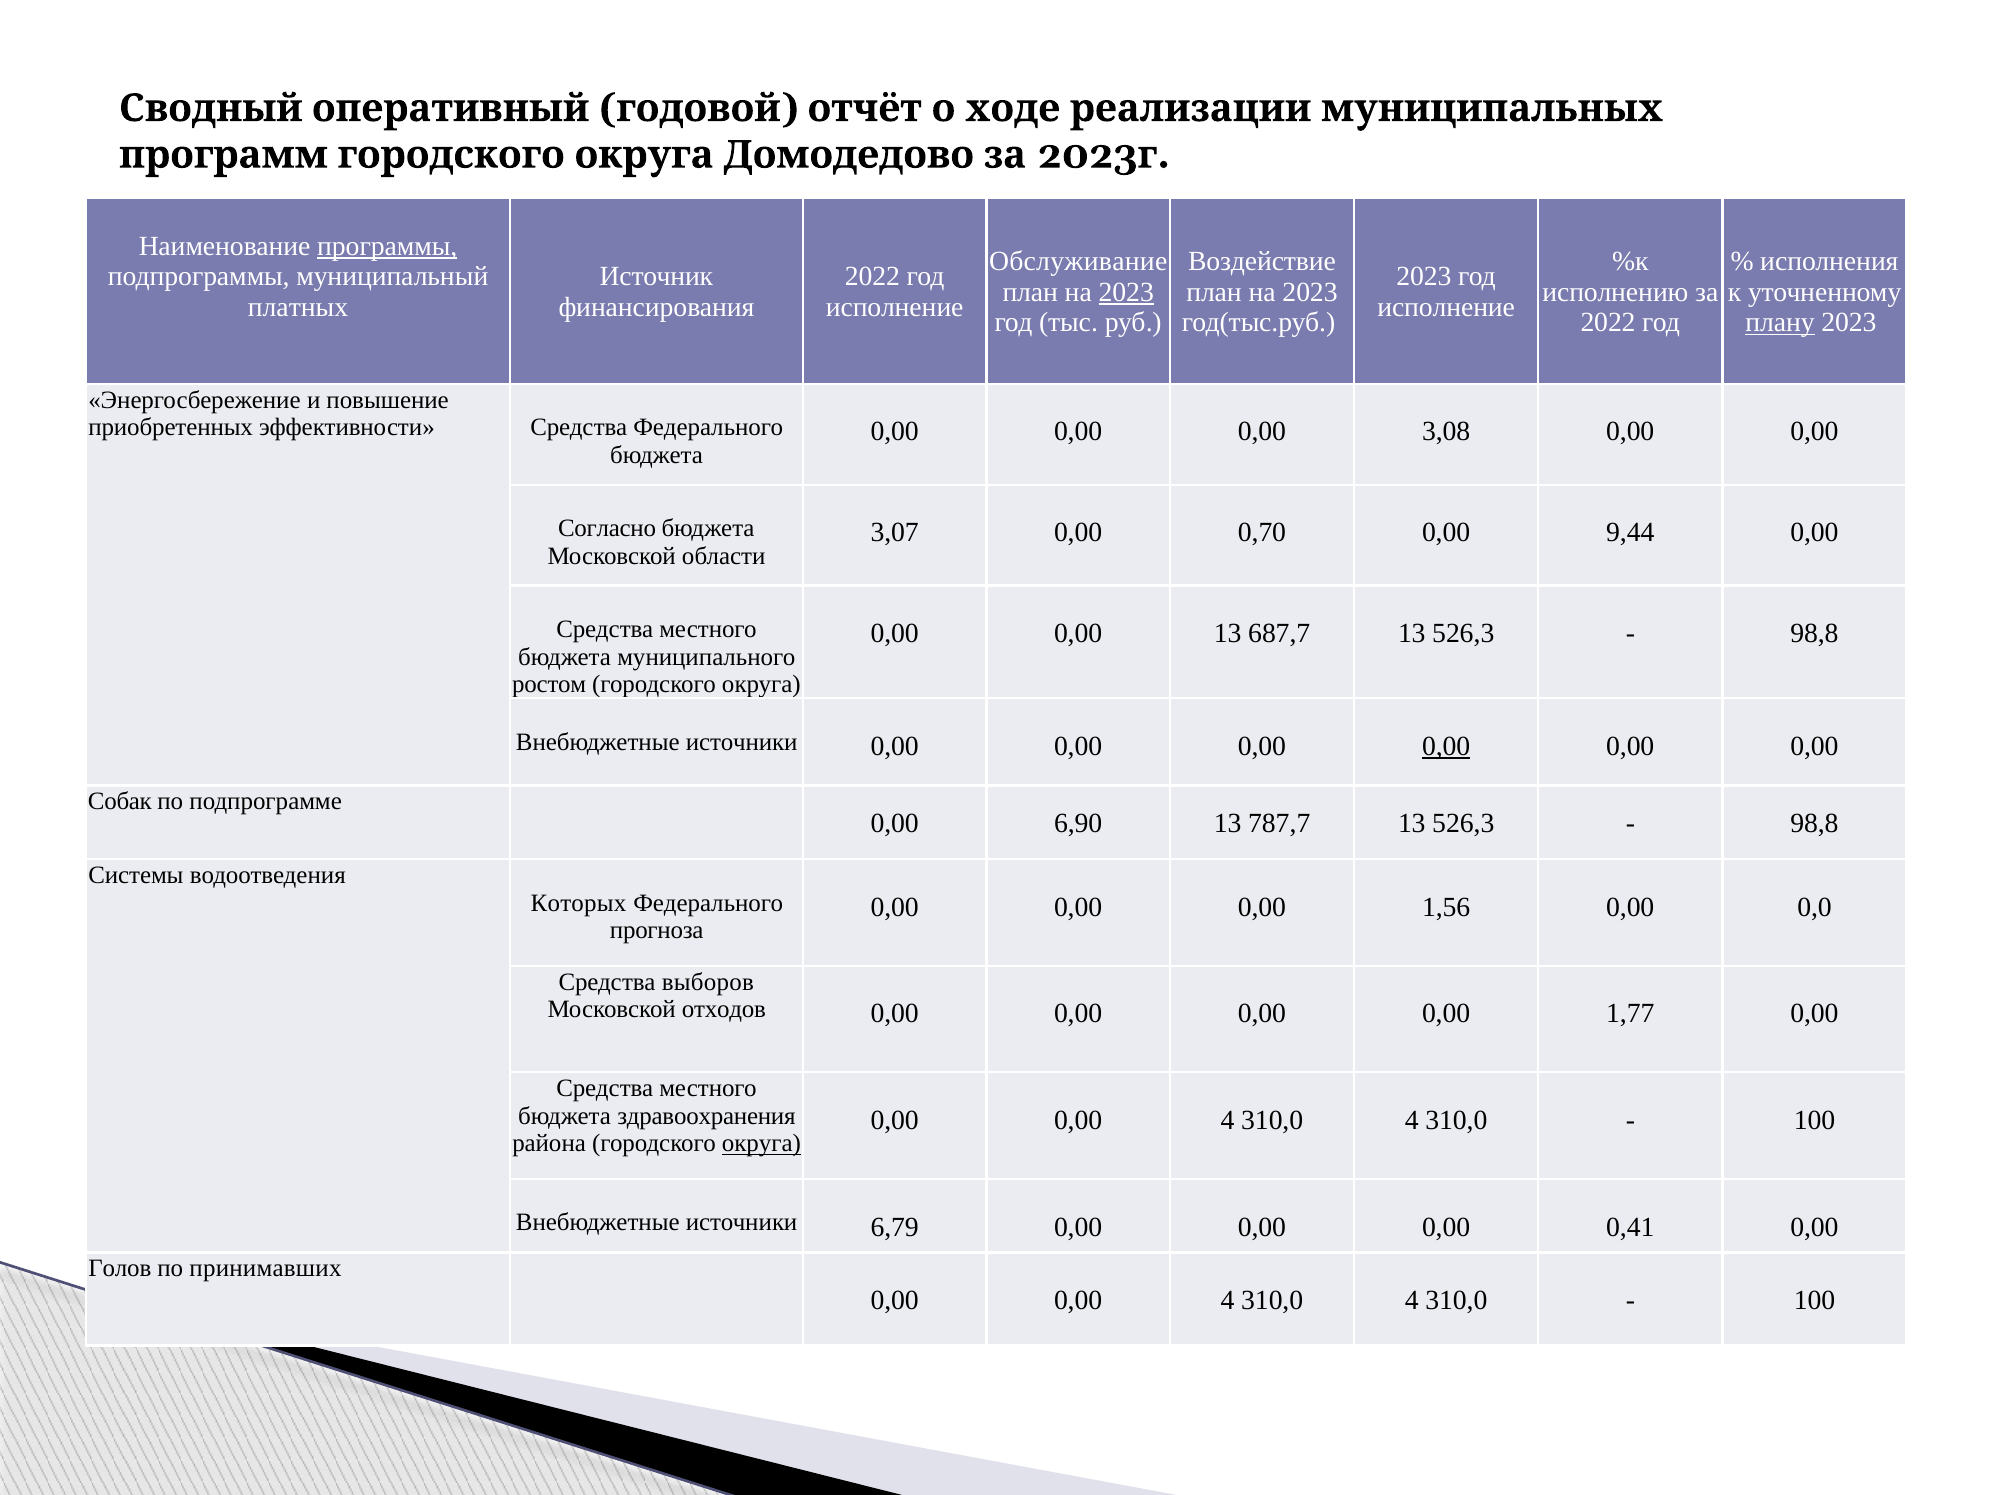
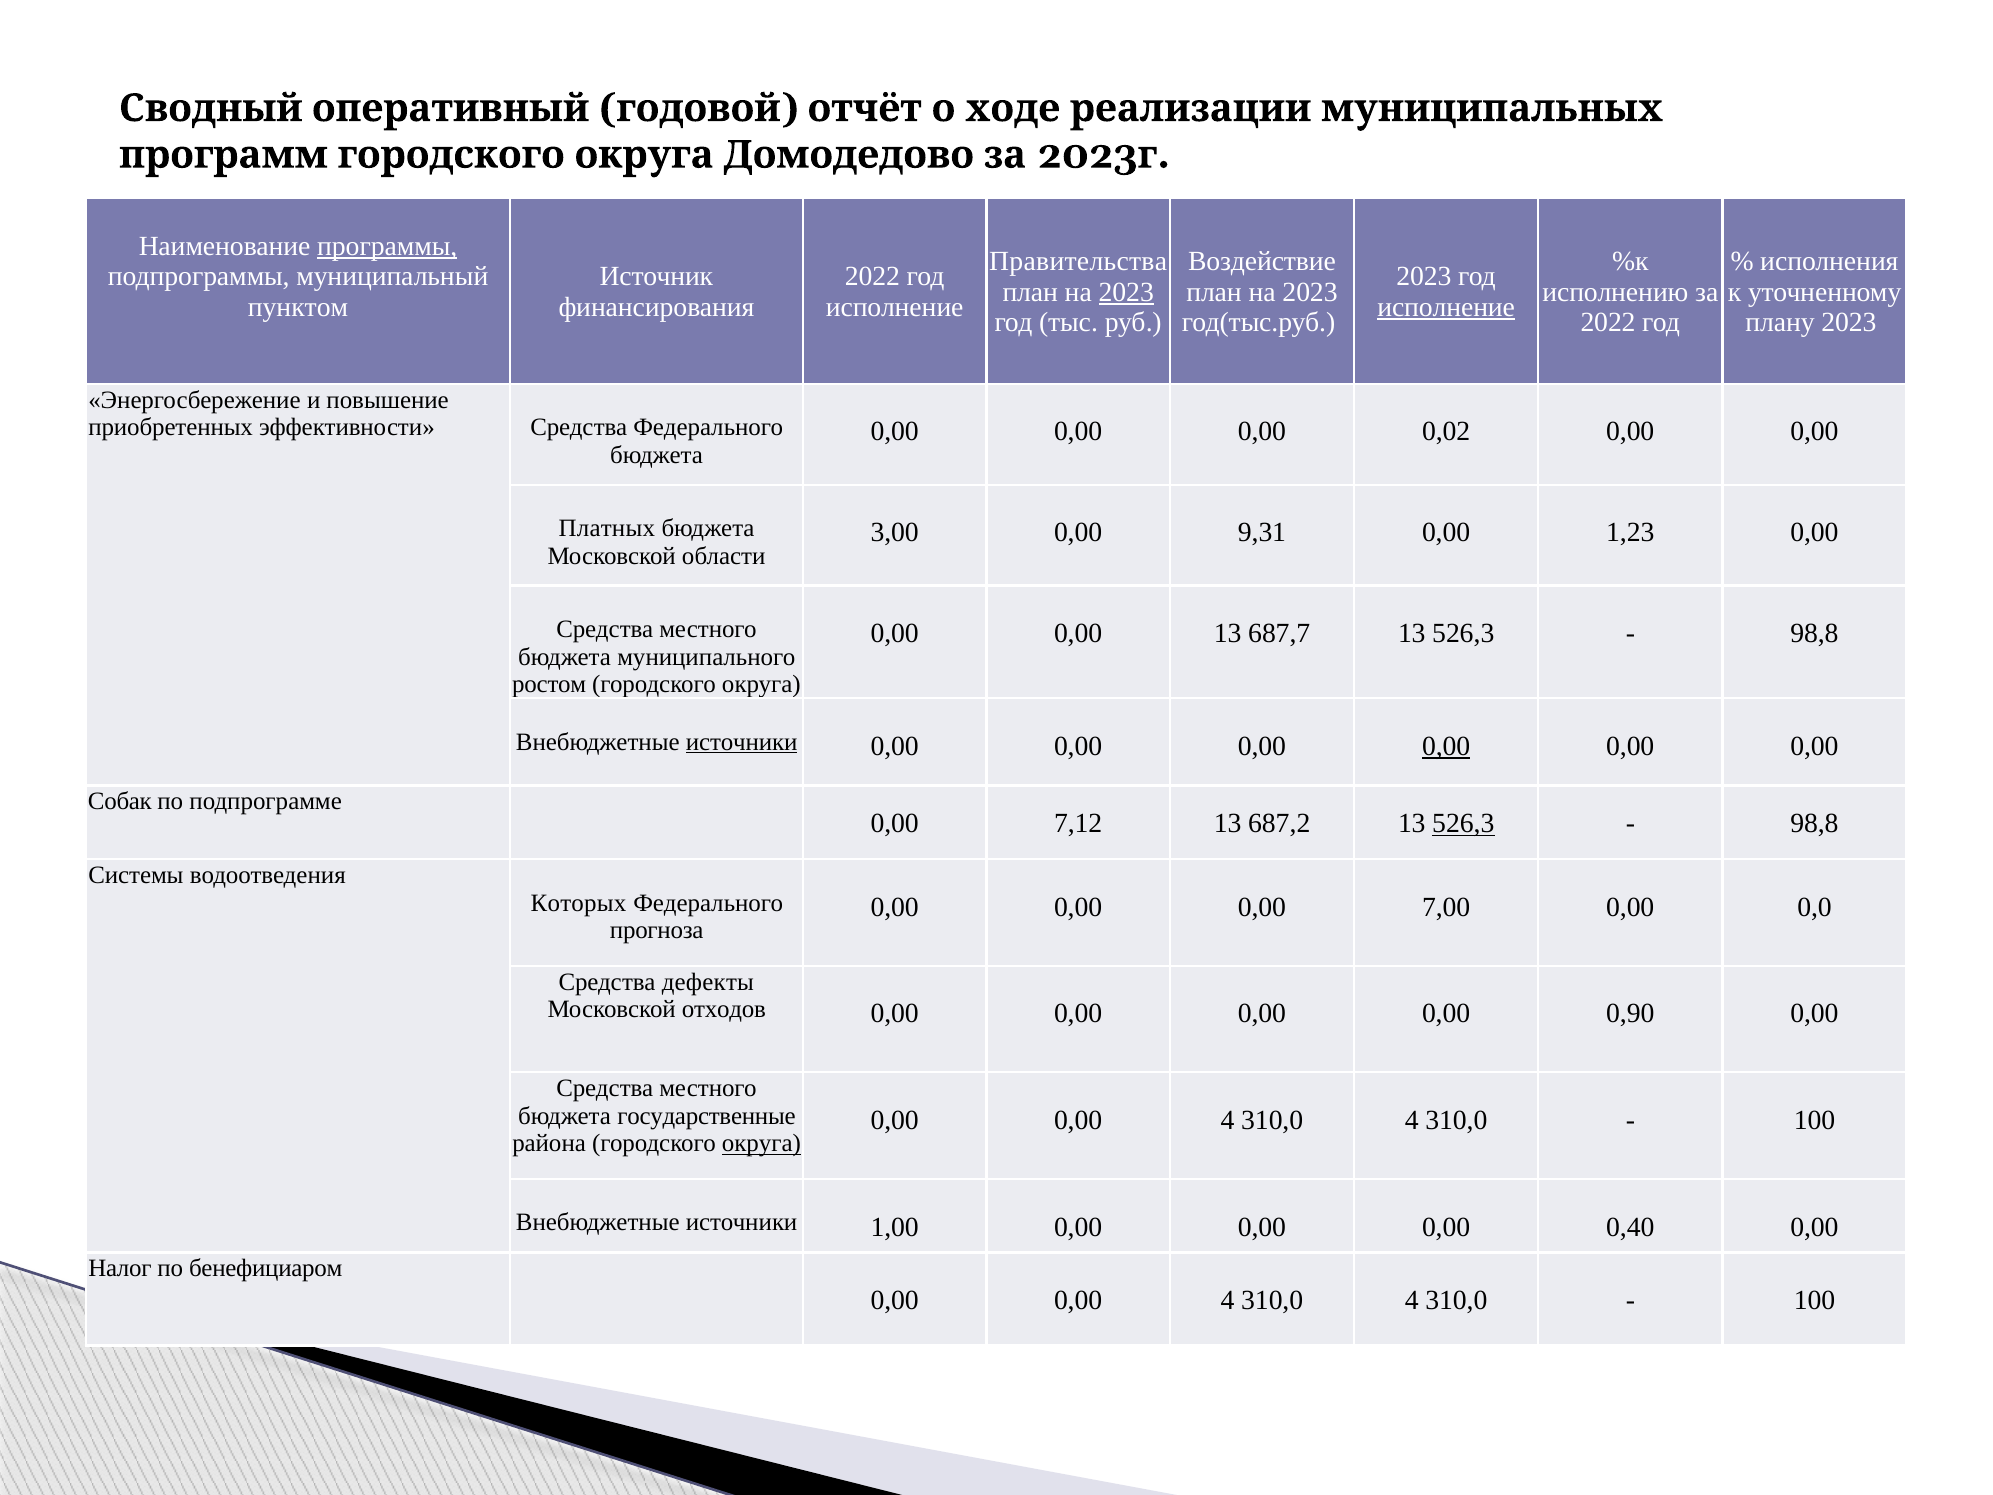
Обслуживание: Обслуживание -> Правительства
платных: платных -> пунктом
исполнение at (1446, 307) underline: none -> present
плану underline: present -> none
3,08: 3,08 -> 0,02
Согласно: Согласно -> Платных
3,07: 3,07 -> 3,00
0,70: 0,70 -> 9,31
9,44: 9,44 -> 1,23
источники at (742, 742) underline: none -> present
6,90: 6,90 -> 7,12
787,7: 787,7 -> 687,2
526,3 at (1463, 823) underline: none -> present
1,56: 1,56 -> 7,00
выборов: выборов -> дефекты
1,77: 1,77 -> 0,90
здравоохранения: здравоохранения -> государственные
6,79: 6,79 -> 1,00
0,41: 0,41 -> 0,40
Голов: Голов -> Налог
принимавших: принимавших -> бенефициаром
